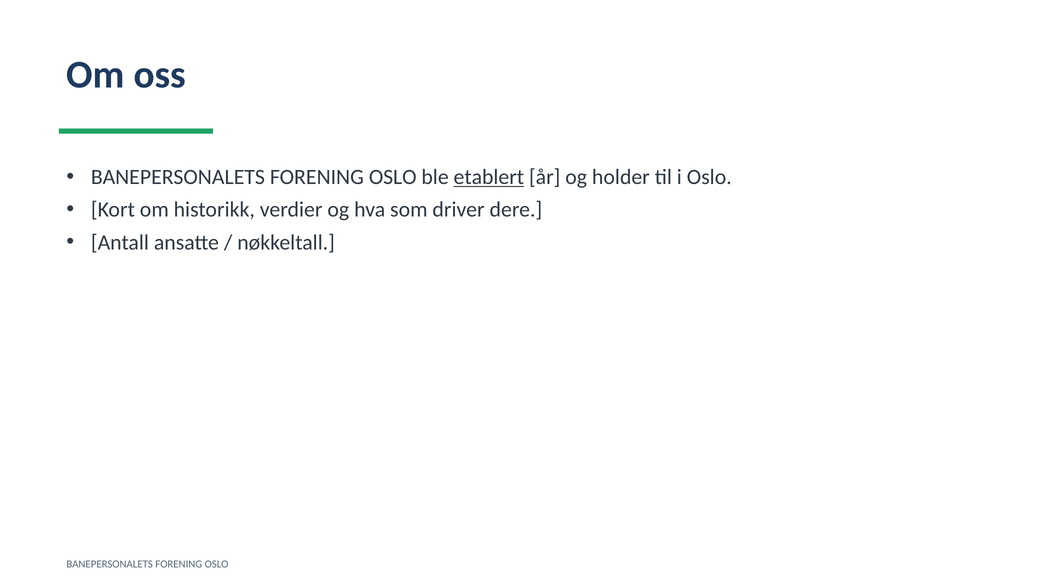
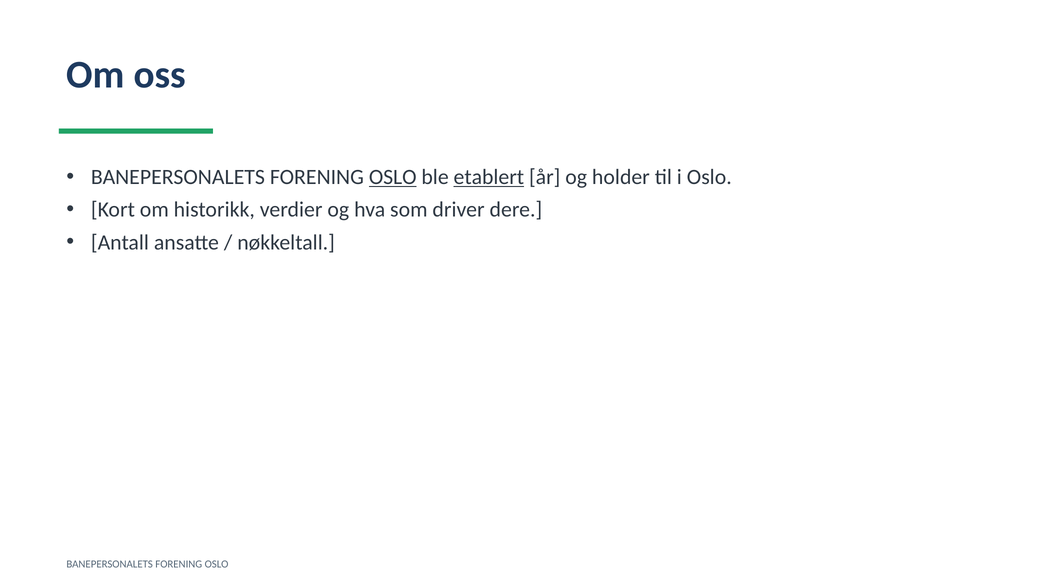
OSLO at (393, 177) underline: none -> present
